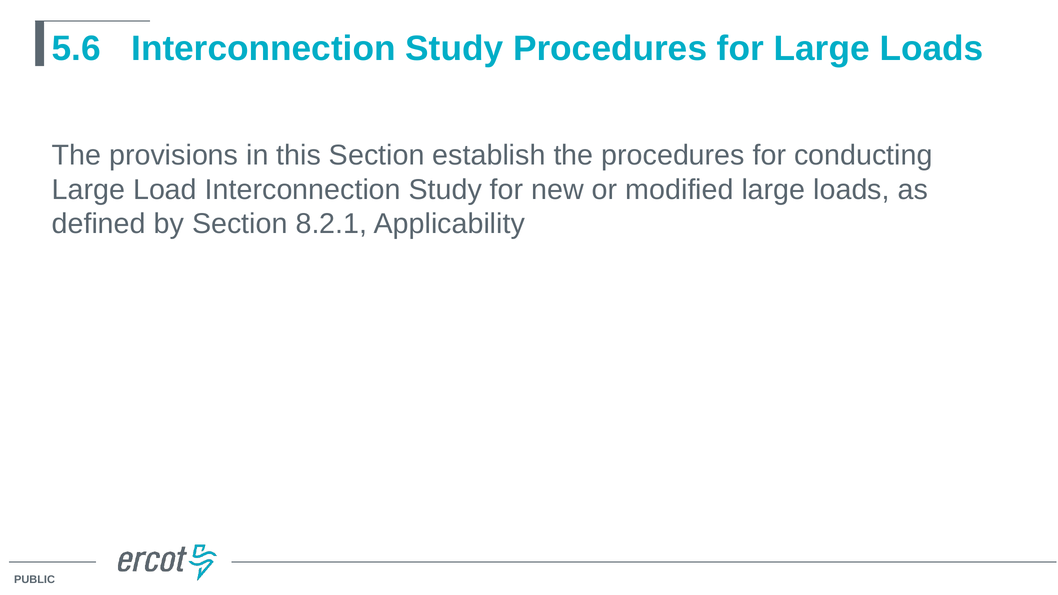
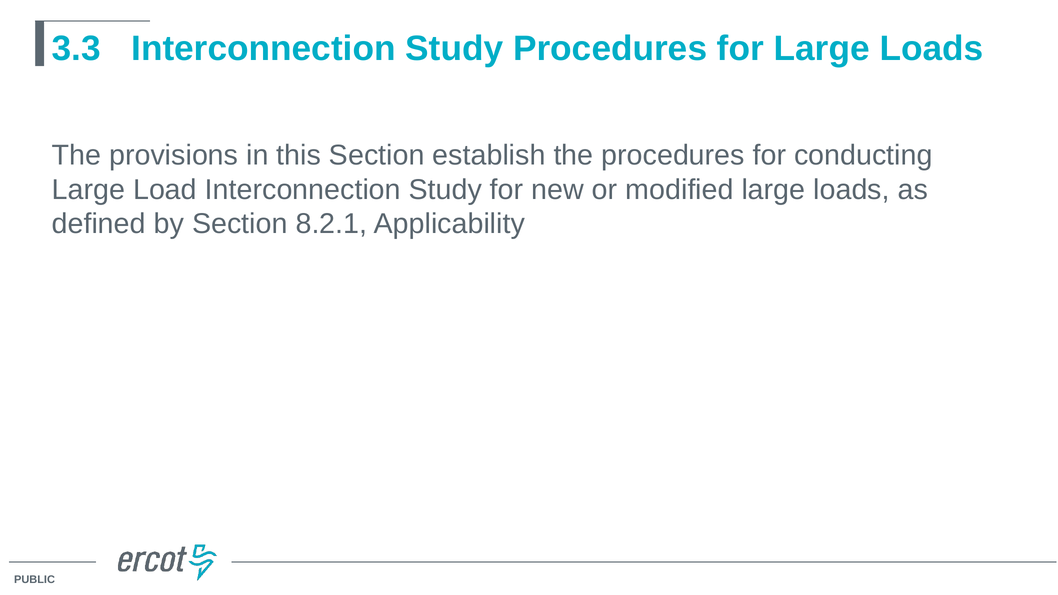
5.6: 5.6 -> 3.3
